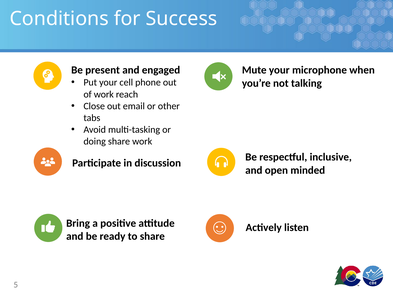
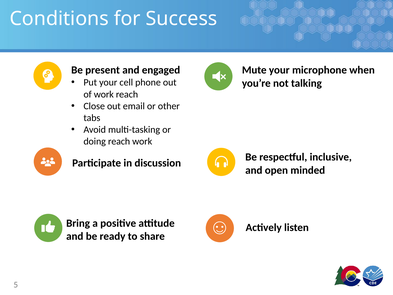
doing share: share -> reach
